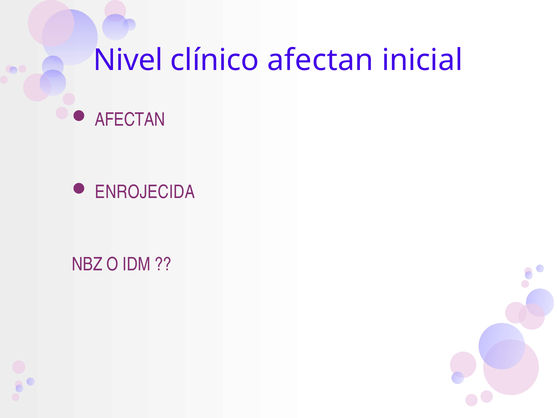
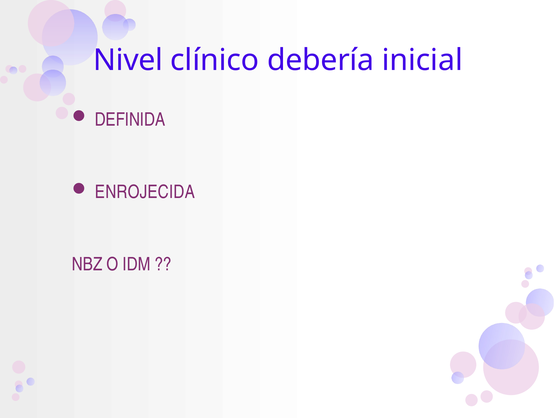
clínico afectan: afectan -> debería
AFECTAN at (130, 119): AFECTAN -> DEFINIDA
